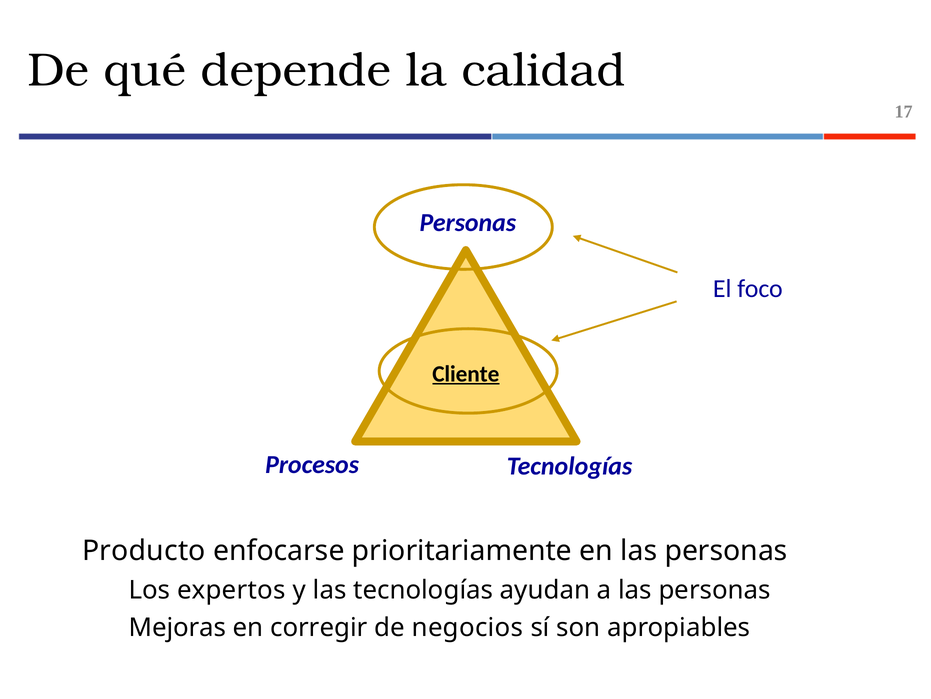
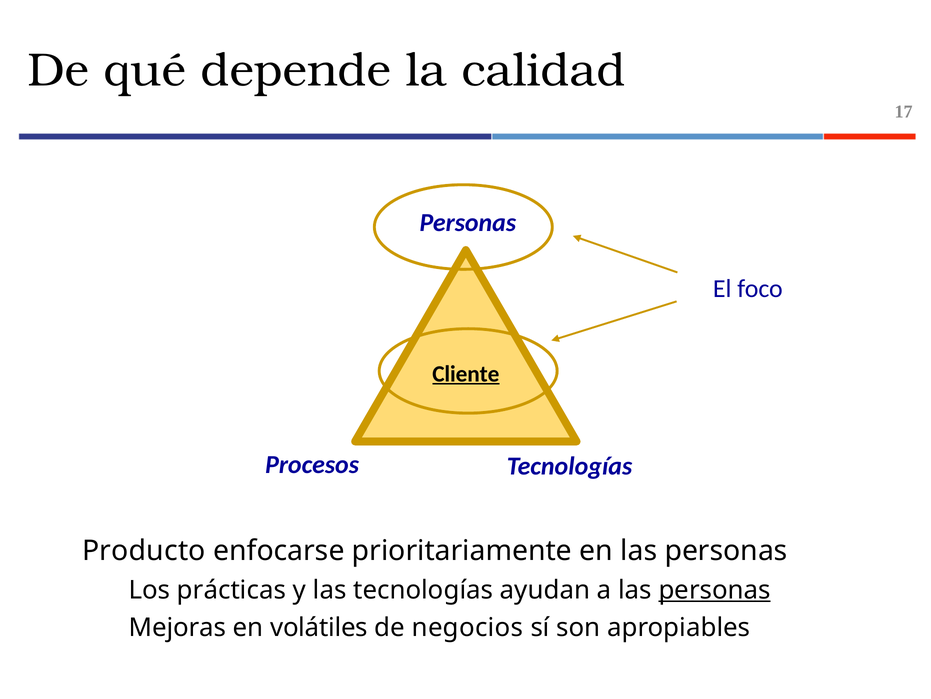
expertos: expertos -> prácticas
personas at (715, 590) underline: none -> present
corregir: corregir -> volátiles
